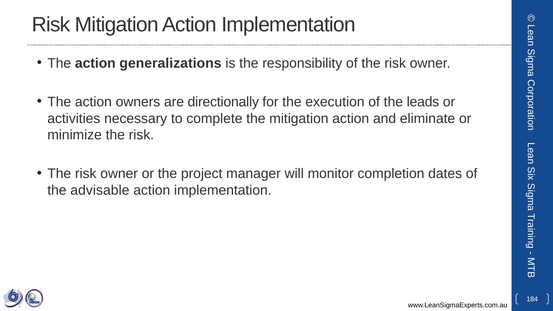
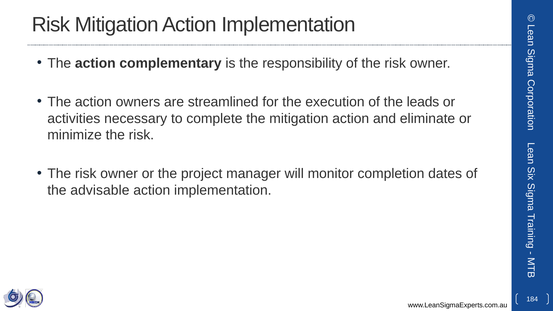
generalizations: generalizations -> complementary
directionally: directionally -> streamlined
